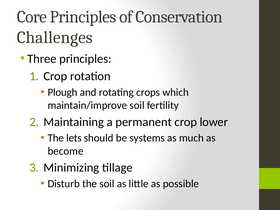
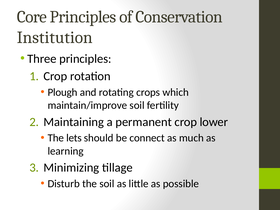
Challenges: Challenges -> Institution
systems: systems -> connect
become: become -> learning
